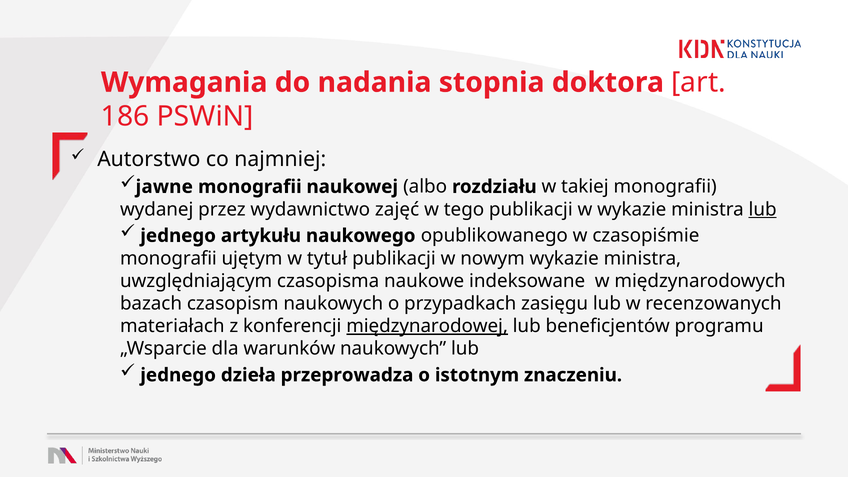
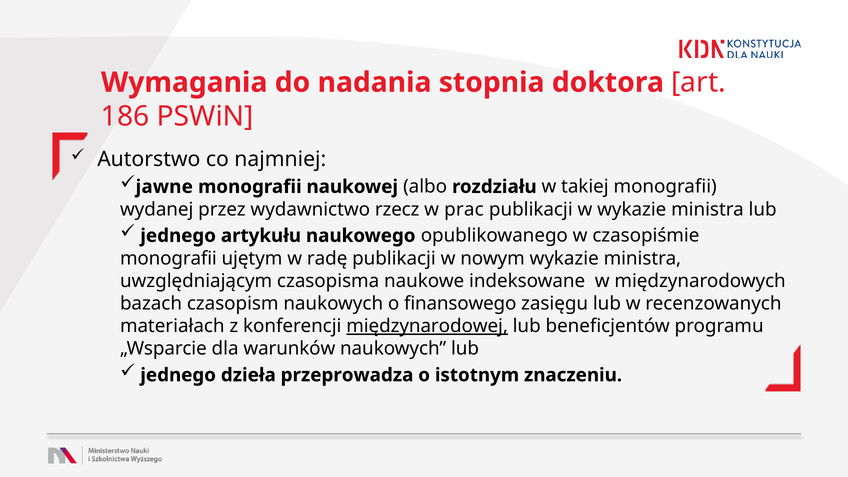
zajęć: zajęć -> rzecz
tego: tego -> prac
lub at (763, 209) underline: present -> none
tytuł: tytuł -> radę
przypadkach: przypadkach -> finansowego
